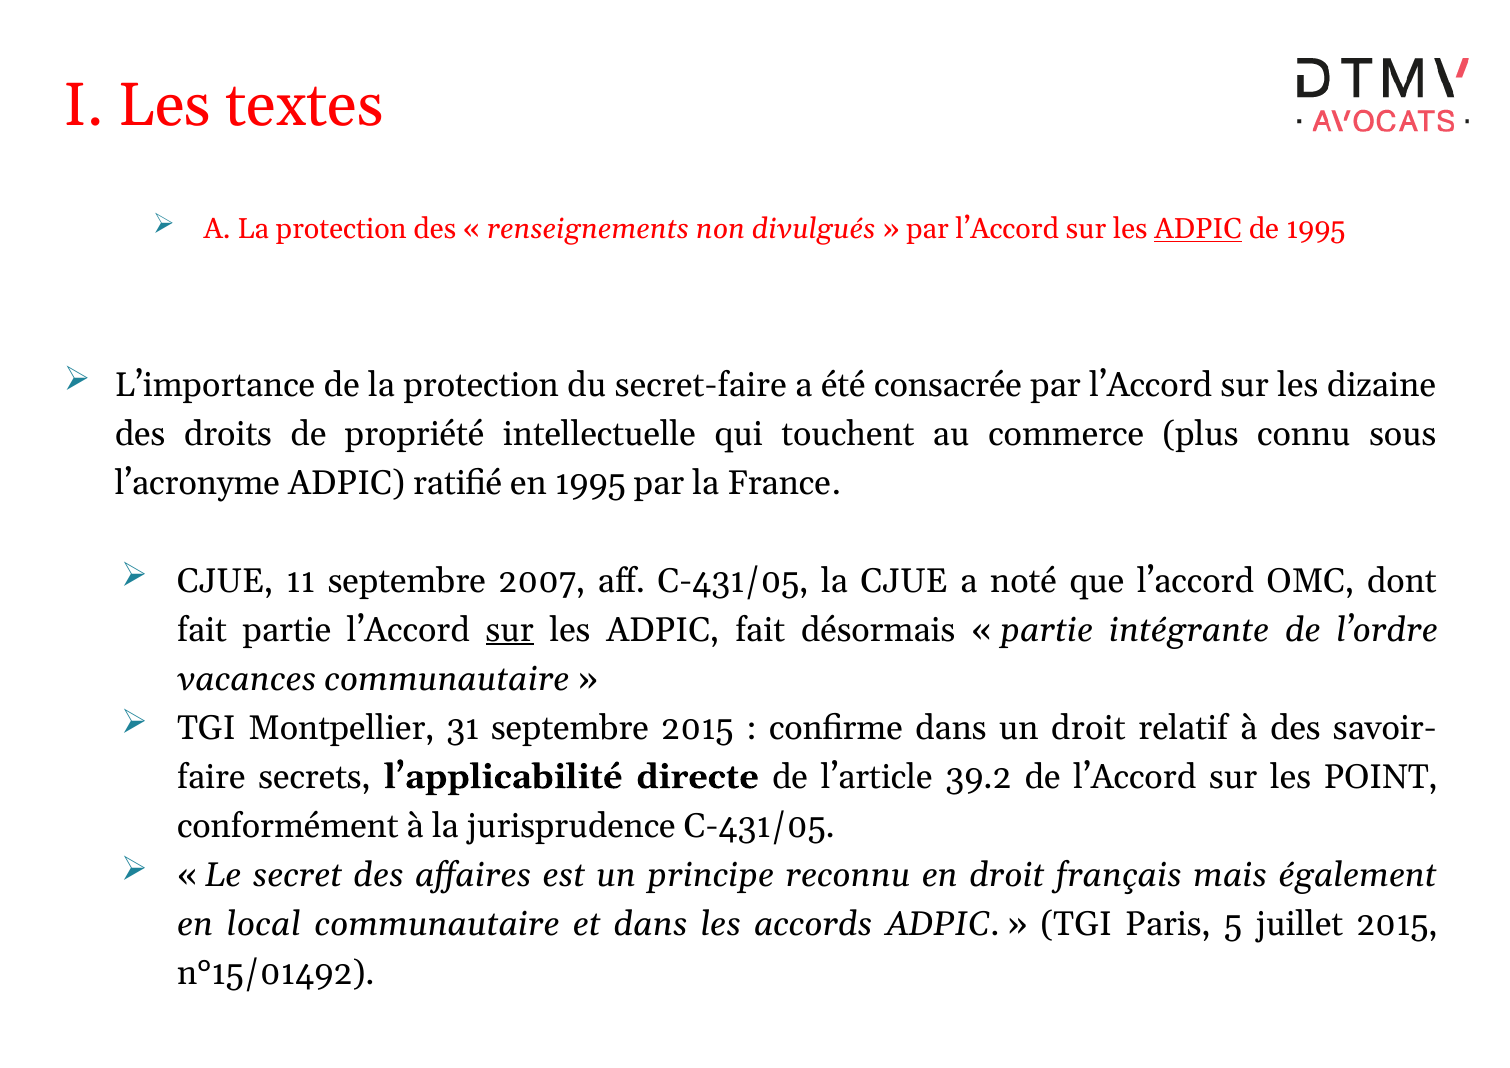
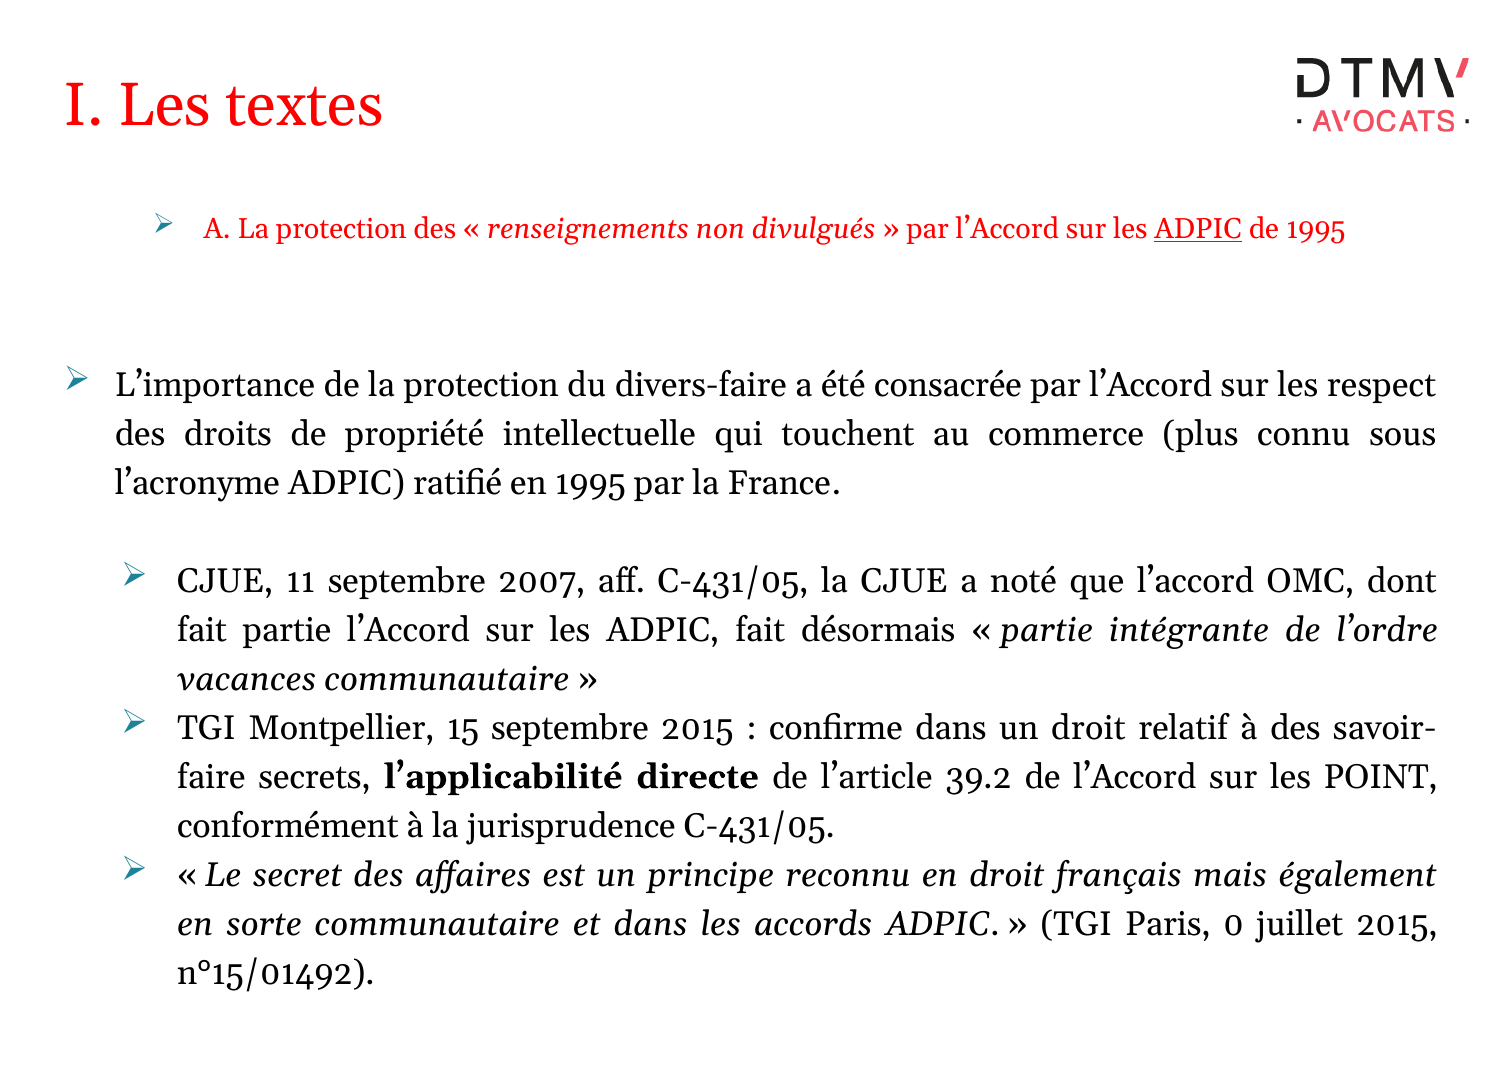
secret-faire: secret-faire -> divers-faire
dizaine: dizaine -> respect
sur at (510, 630) underline: present -> none
31: 31 -> 15
local: local -> sorte
5: 5 -> 0
